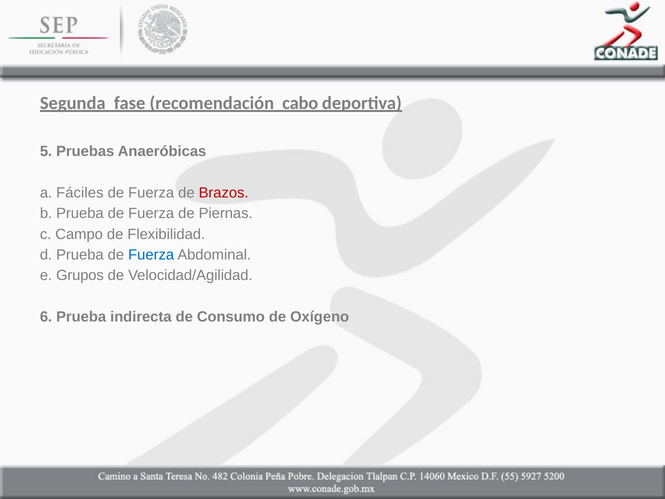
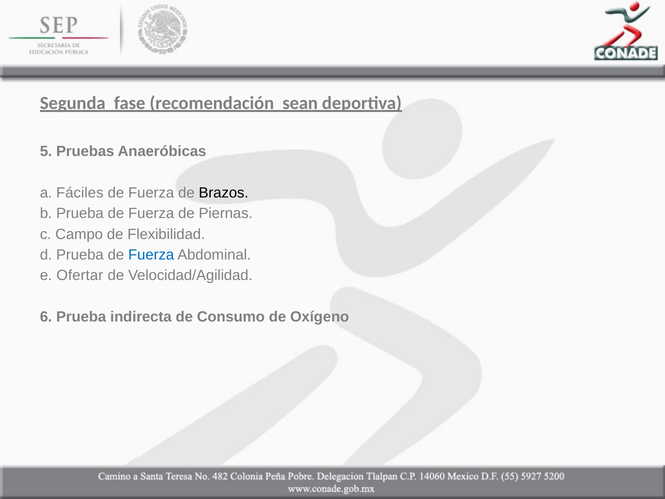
cabo: cabo -> sean
Brazos colour: red -> black
Grupos: Grupos -> Ofertar
